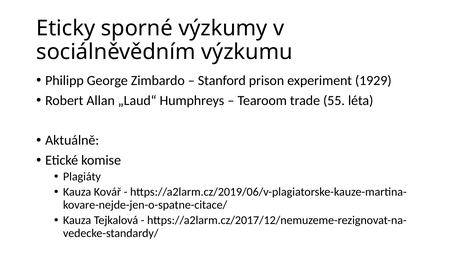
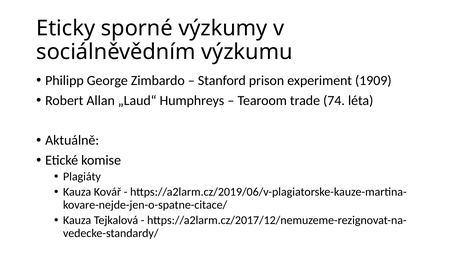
1929: 1929 -> 1909
55: 55 -> 74
